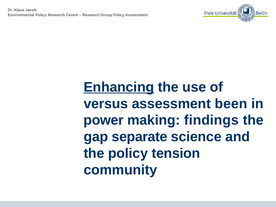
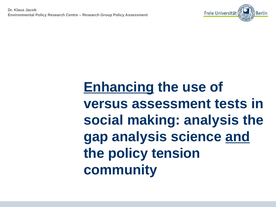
been: been -> tests
power: power -> social
making findings: findings -> analysis
gap separate: separate -> analysis
and underline: none -> present
